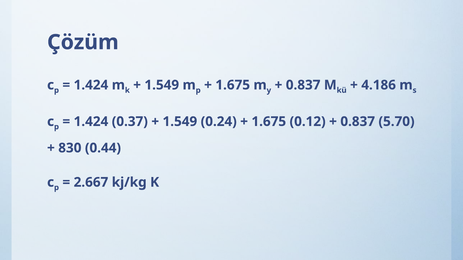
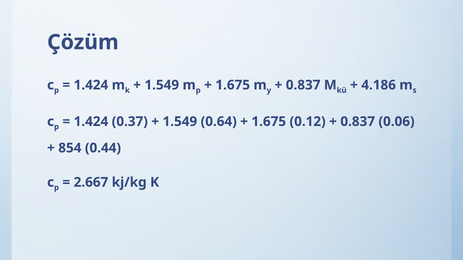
0.24: 0.24 -> 0.64
5.70: 5.70 -> 0.06
830: 830 -> 854
